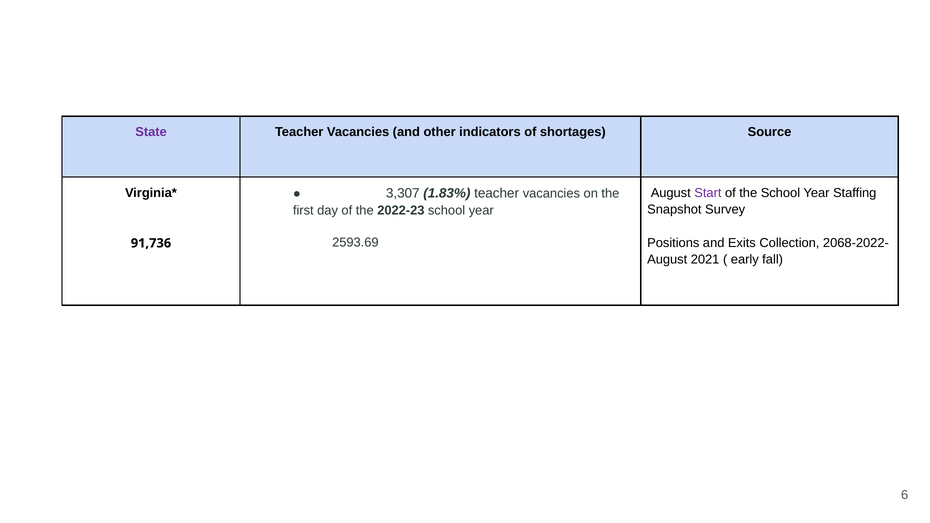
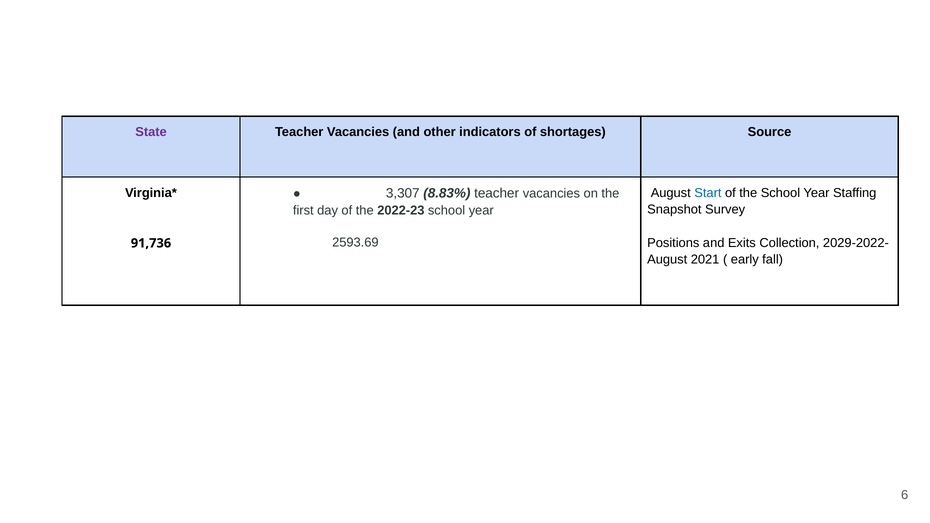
Start colour: purple -> blue
1.83%: 1.83% -> 8.83%
2068-2022-: 2068-2022- -> 2029-2022-
